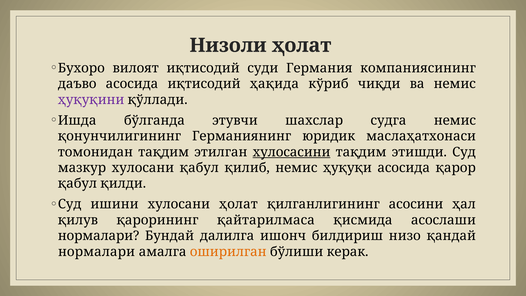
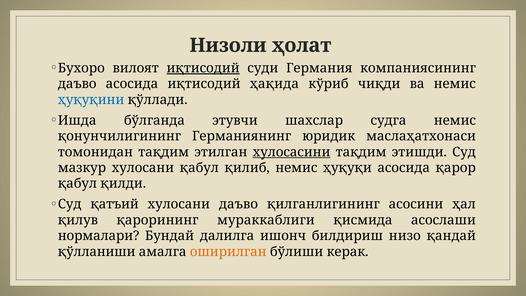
иқтисодий at (203, 68) underline: none -> present
ҳуқуқини colour: purple -> blue
ишини: ишини -> қатъий
хулосани ҳолат: ҳолат -> даъво
қайтарилмаса: қайтарилмаса -> мураккаблиги
нормалари at (97, 252): нормалари -> қўлланиши
